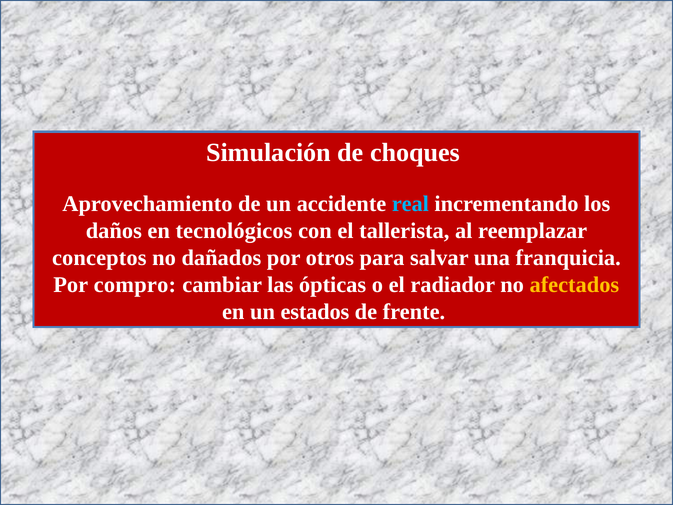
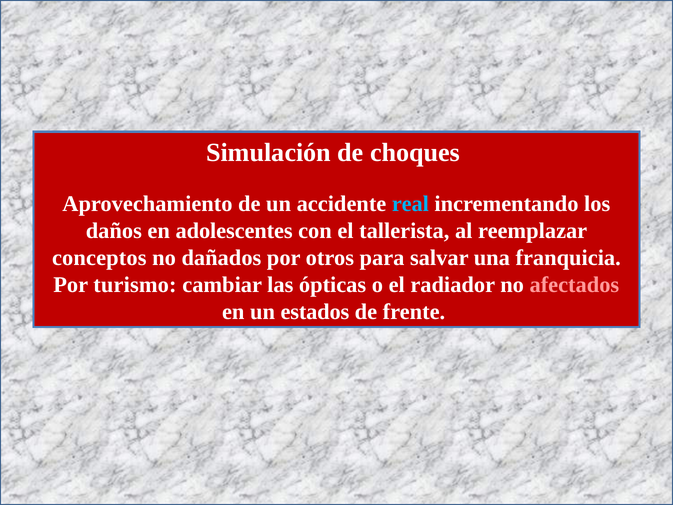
tecnológicos: tecnológicos -> adolescentes
compro: compro -> turismo
afectados colour: yellow -> pink
